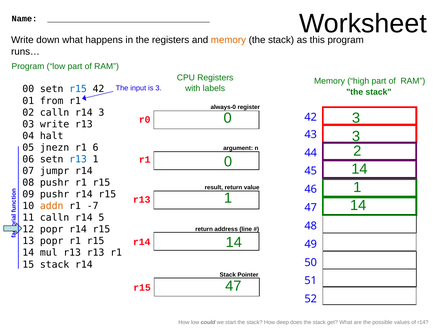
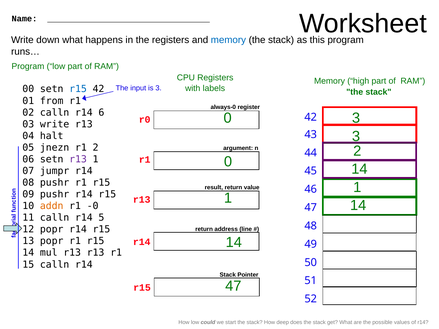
memory at (228, 40) colour: orange -> blue
r14 3: 3 -> 6
r1 6: 6 -> 2
r13 at (78, 159) colour: blue -> purple
-7: -7 -> -0
15 stack: stack -> calln
